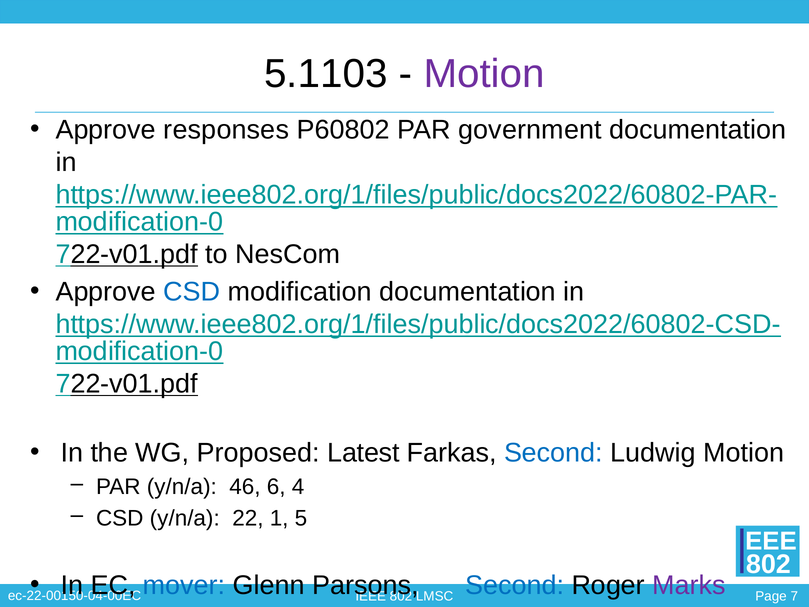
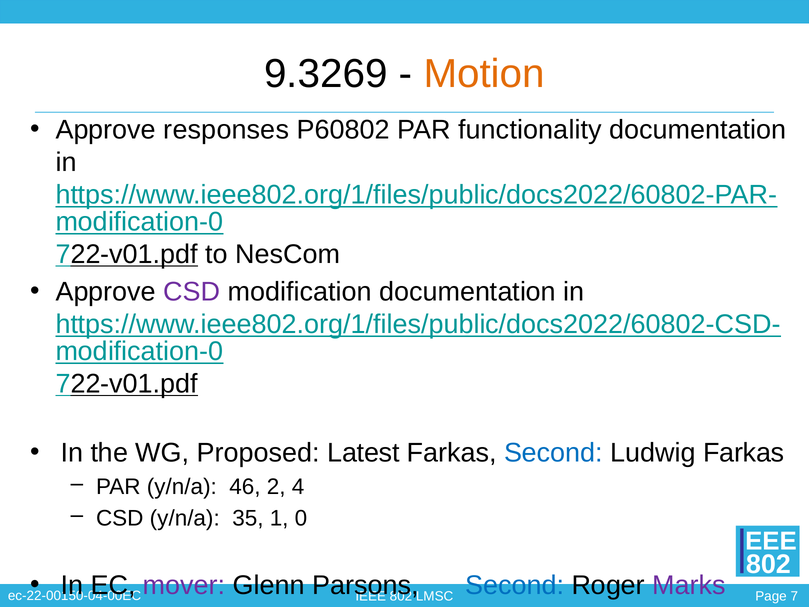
5.1103: 5.1103 -> 9.3269
Motion at (484, 74) colour: purple -> orange
government: government -> functionality
CSD at (192, 292) colour: blue -> purple
Ludwig Motion: Motion -> Farkas
6: 6 -> 2
22: 22 -> 35
5: 5 -> 0
mover colour: blue -> purple
